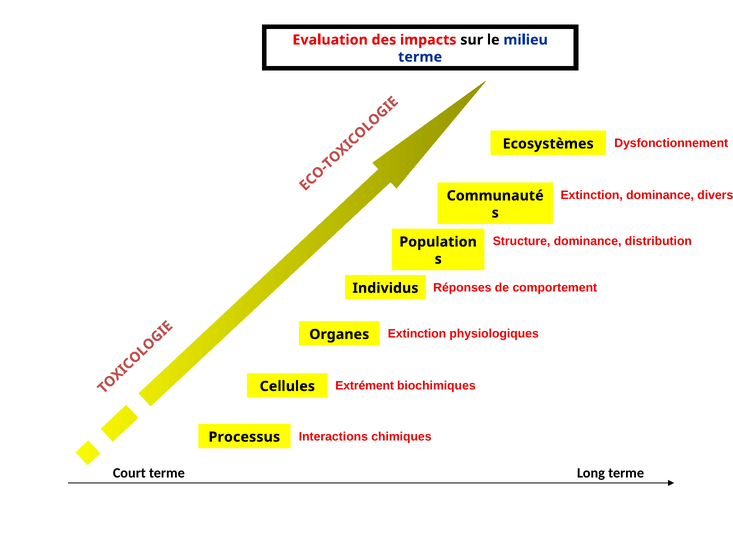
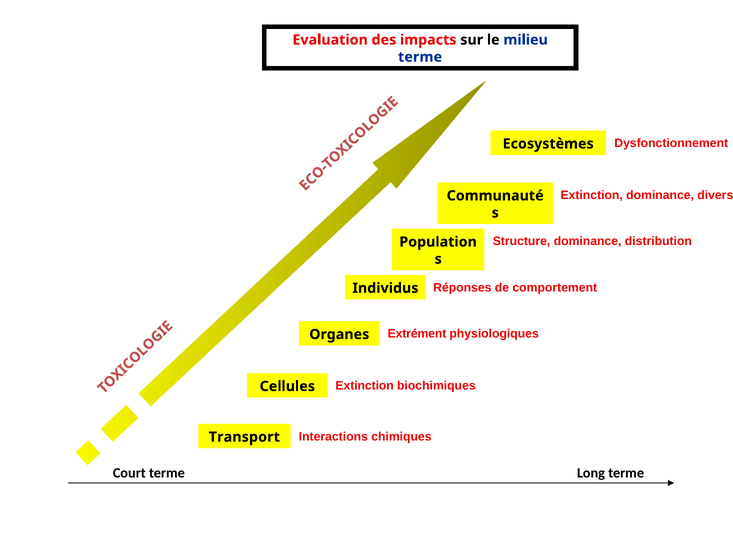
Extinction at (417, 334): Extinction -> Extrément
Extrément at (365, 386): Extrément -> Extinction
Processus: Processus -> Transport
